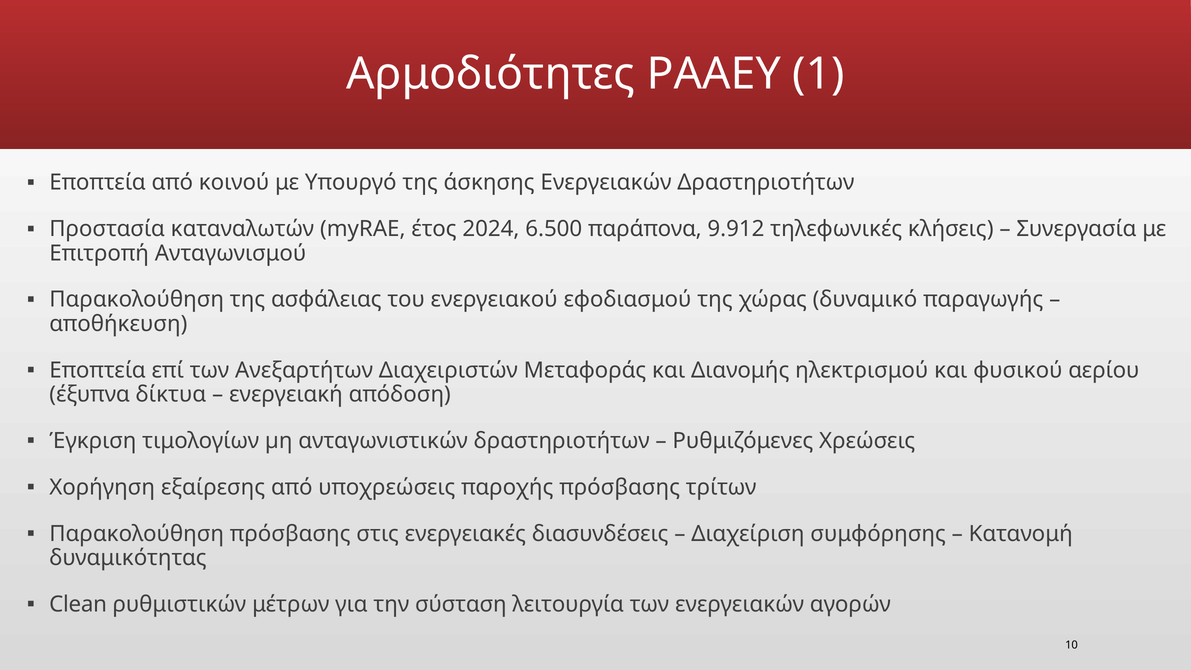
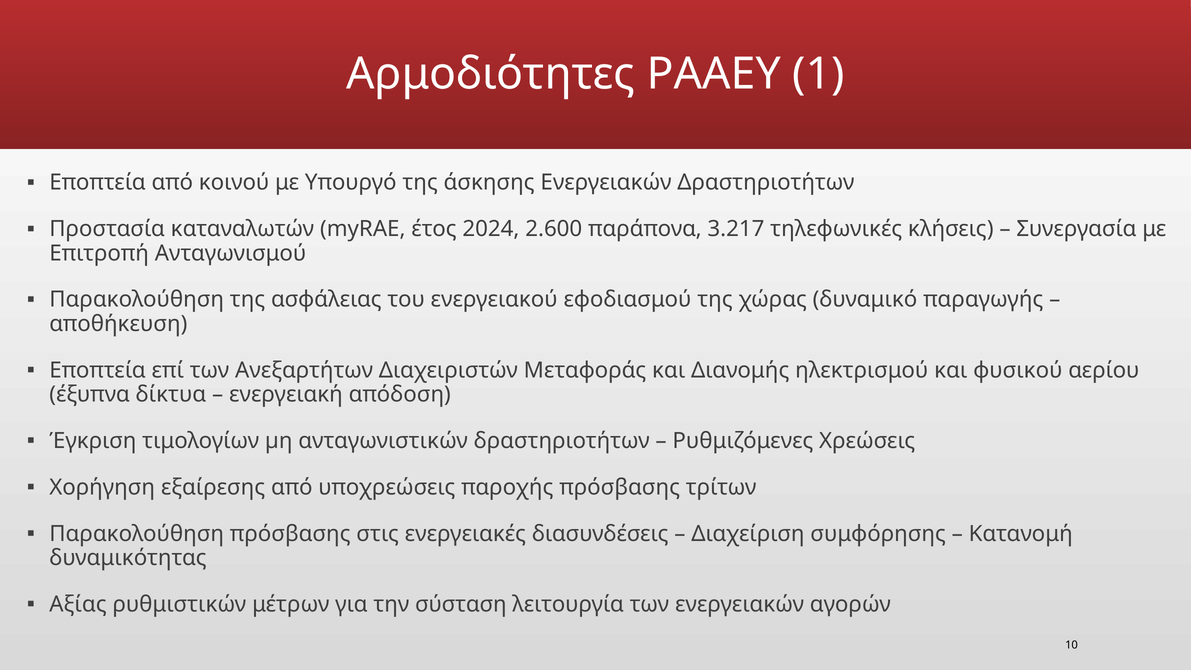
6.500: 6.500 -> 2.600
9.912: 9.912 -> 3.217
Clean: Clean -> Αξίας
